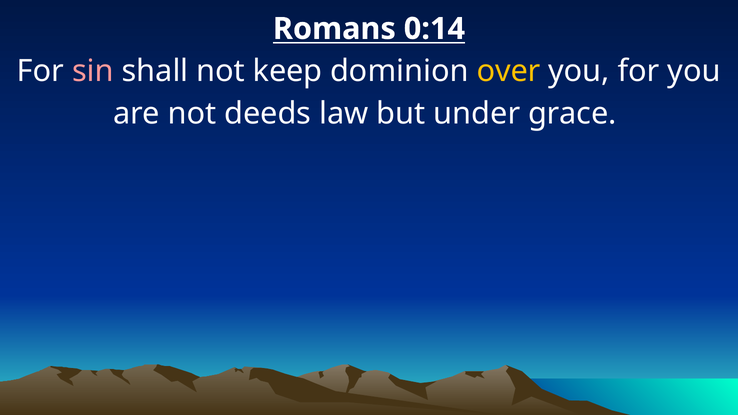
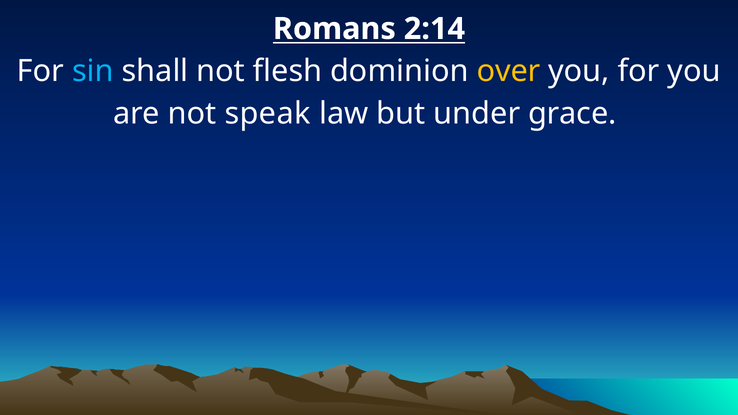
0:14: 0:14 -> 2:14
sin colour: pink -> light blue
keep: keep -> flesh
deeds: deeds -> speak
